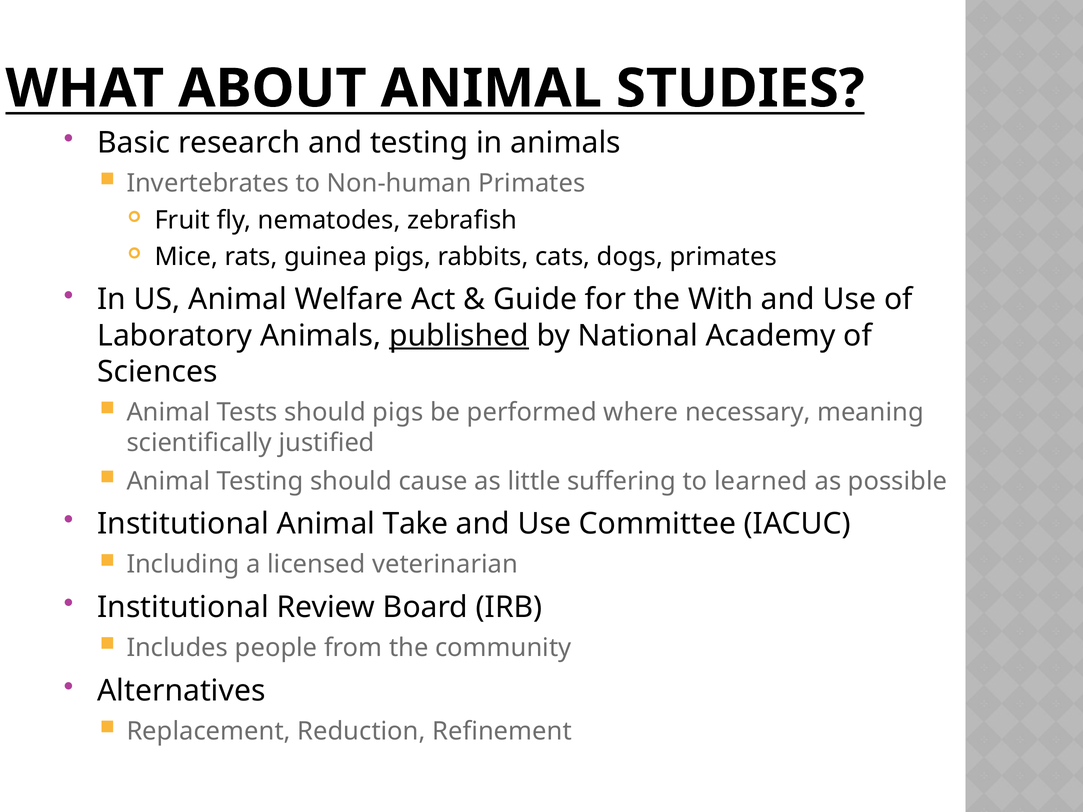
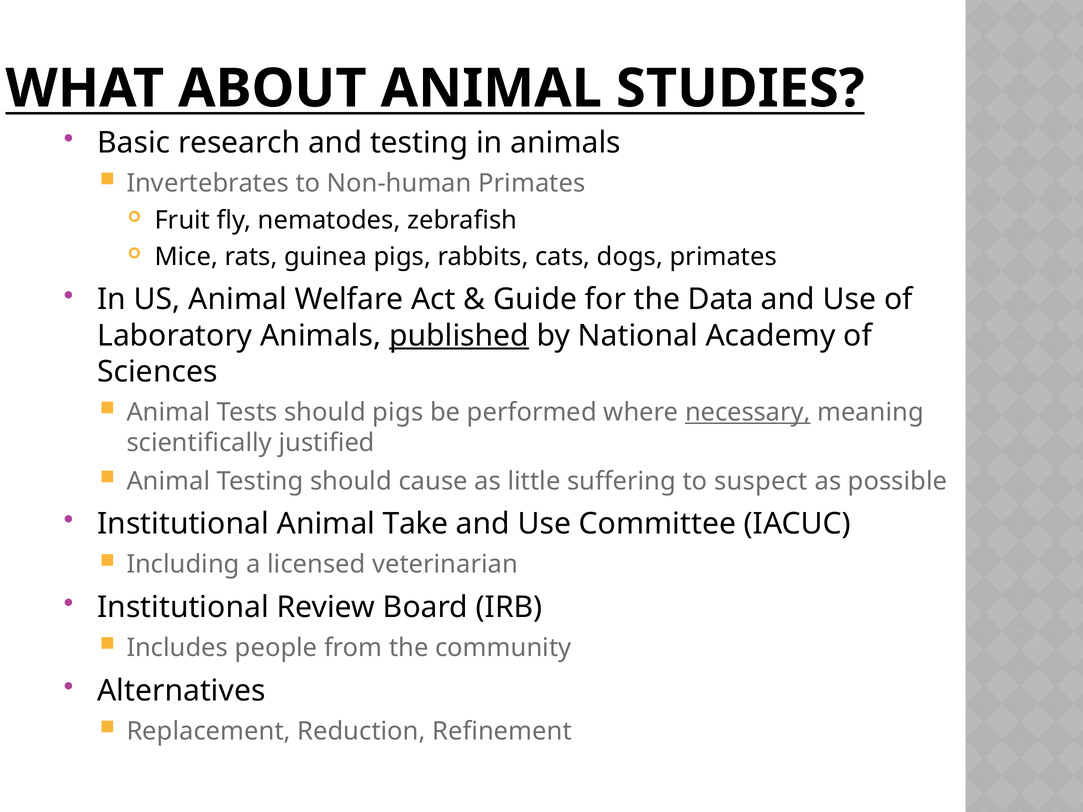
With: With -> Data
necessary underline: none -> present
learned: learned -> suspect
